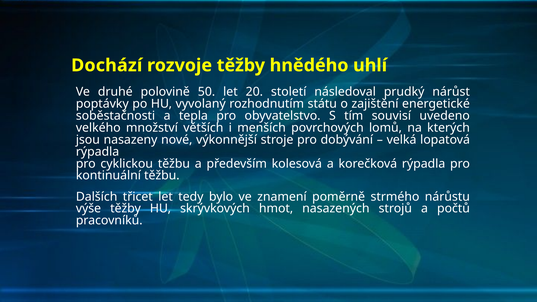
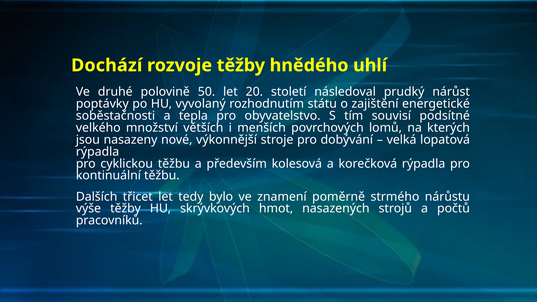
uvedeno: uvedeno -> podsítné
